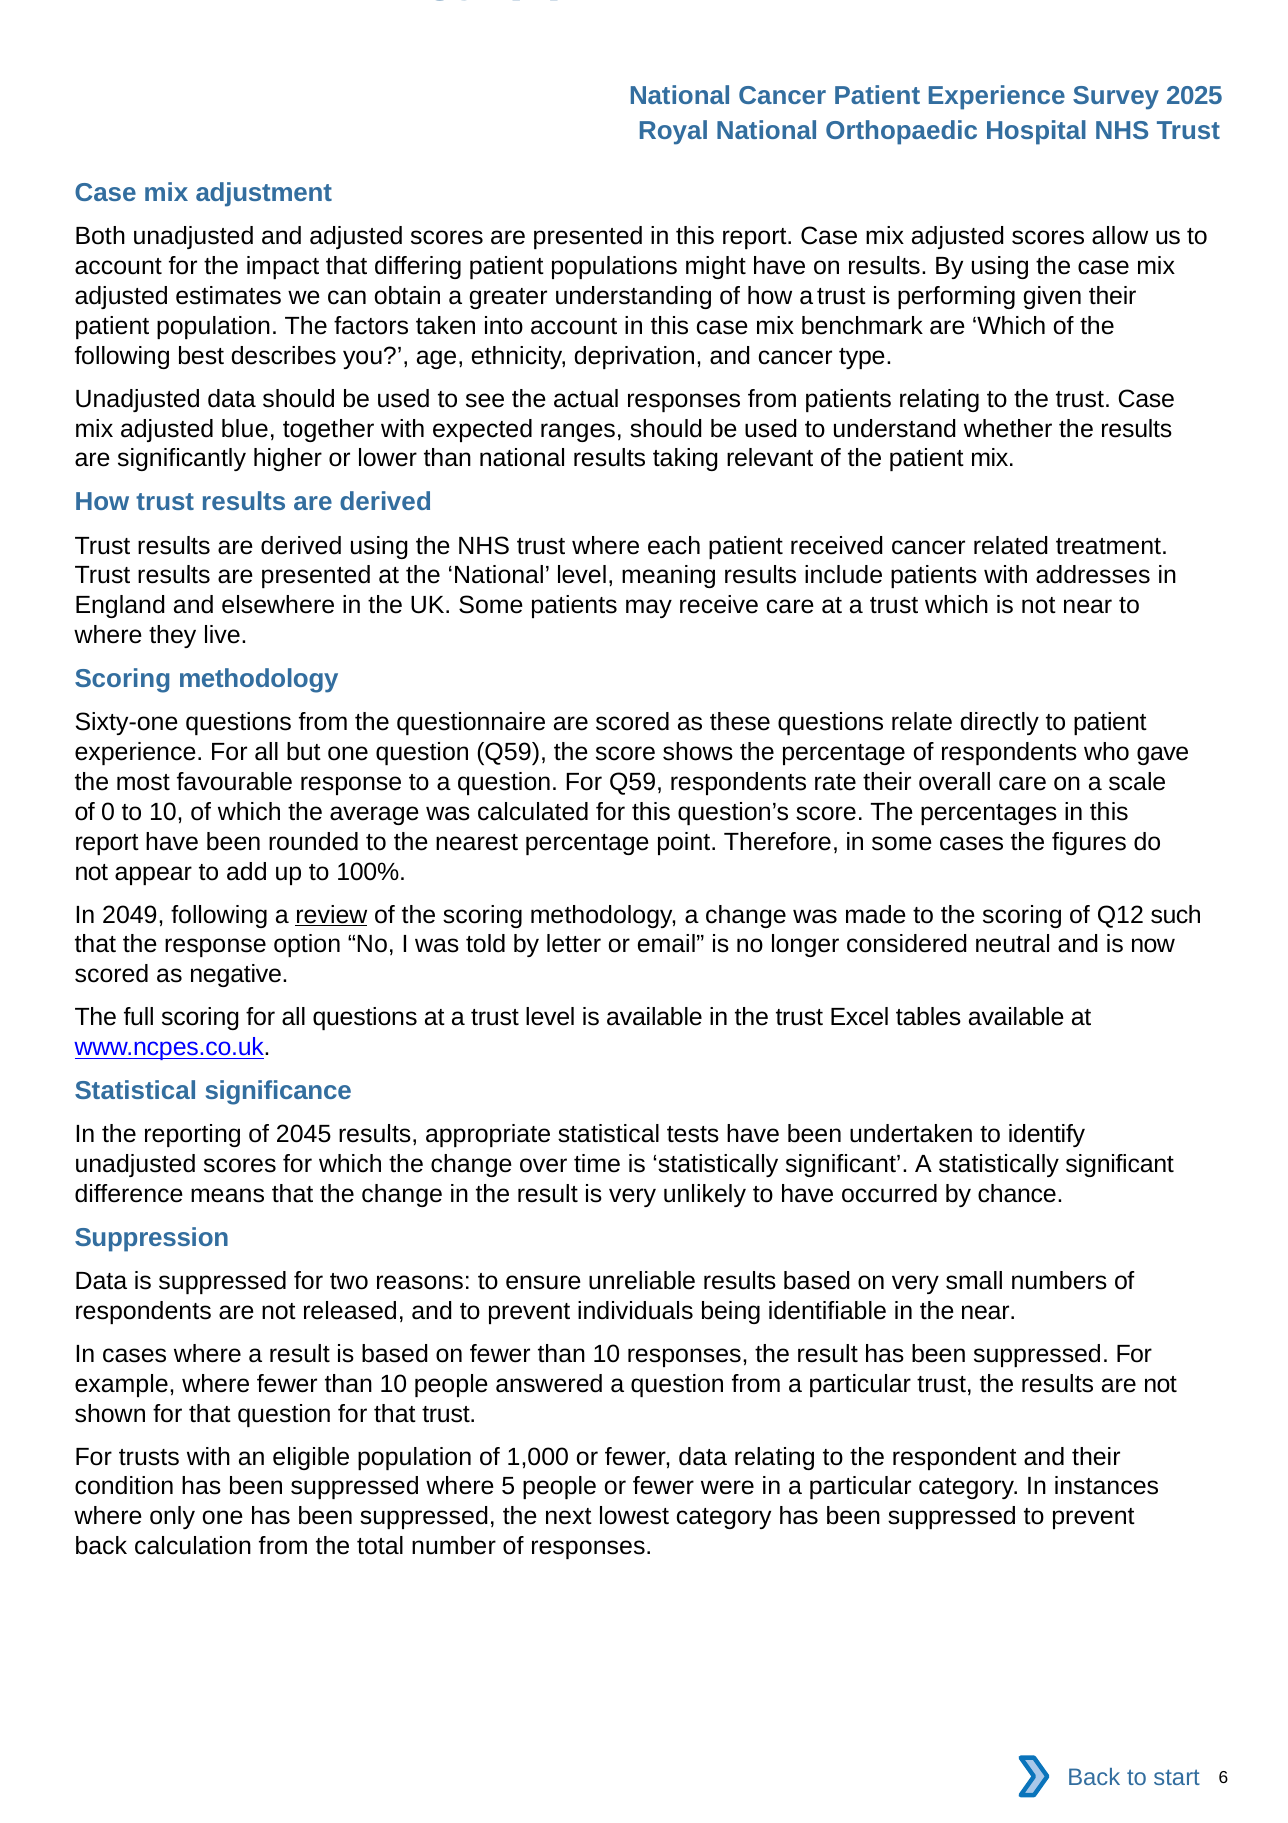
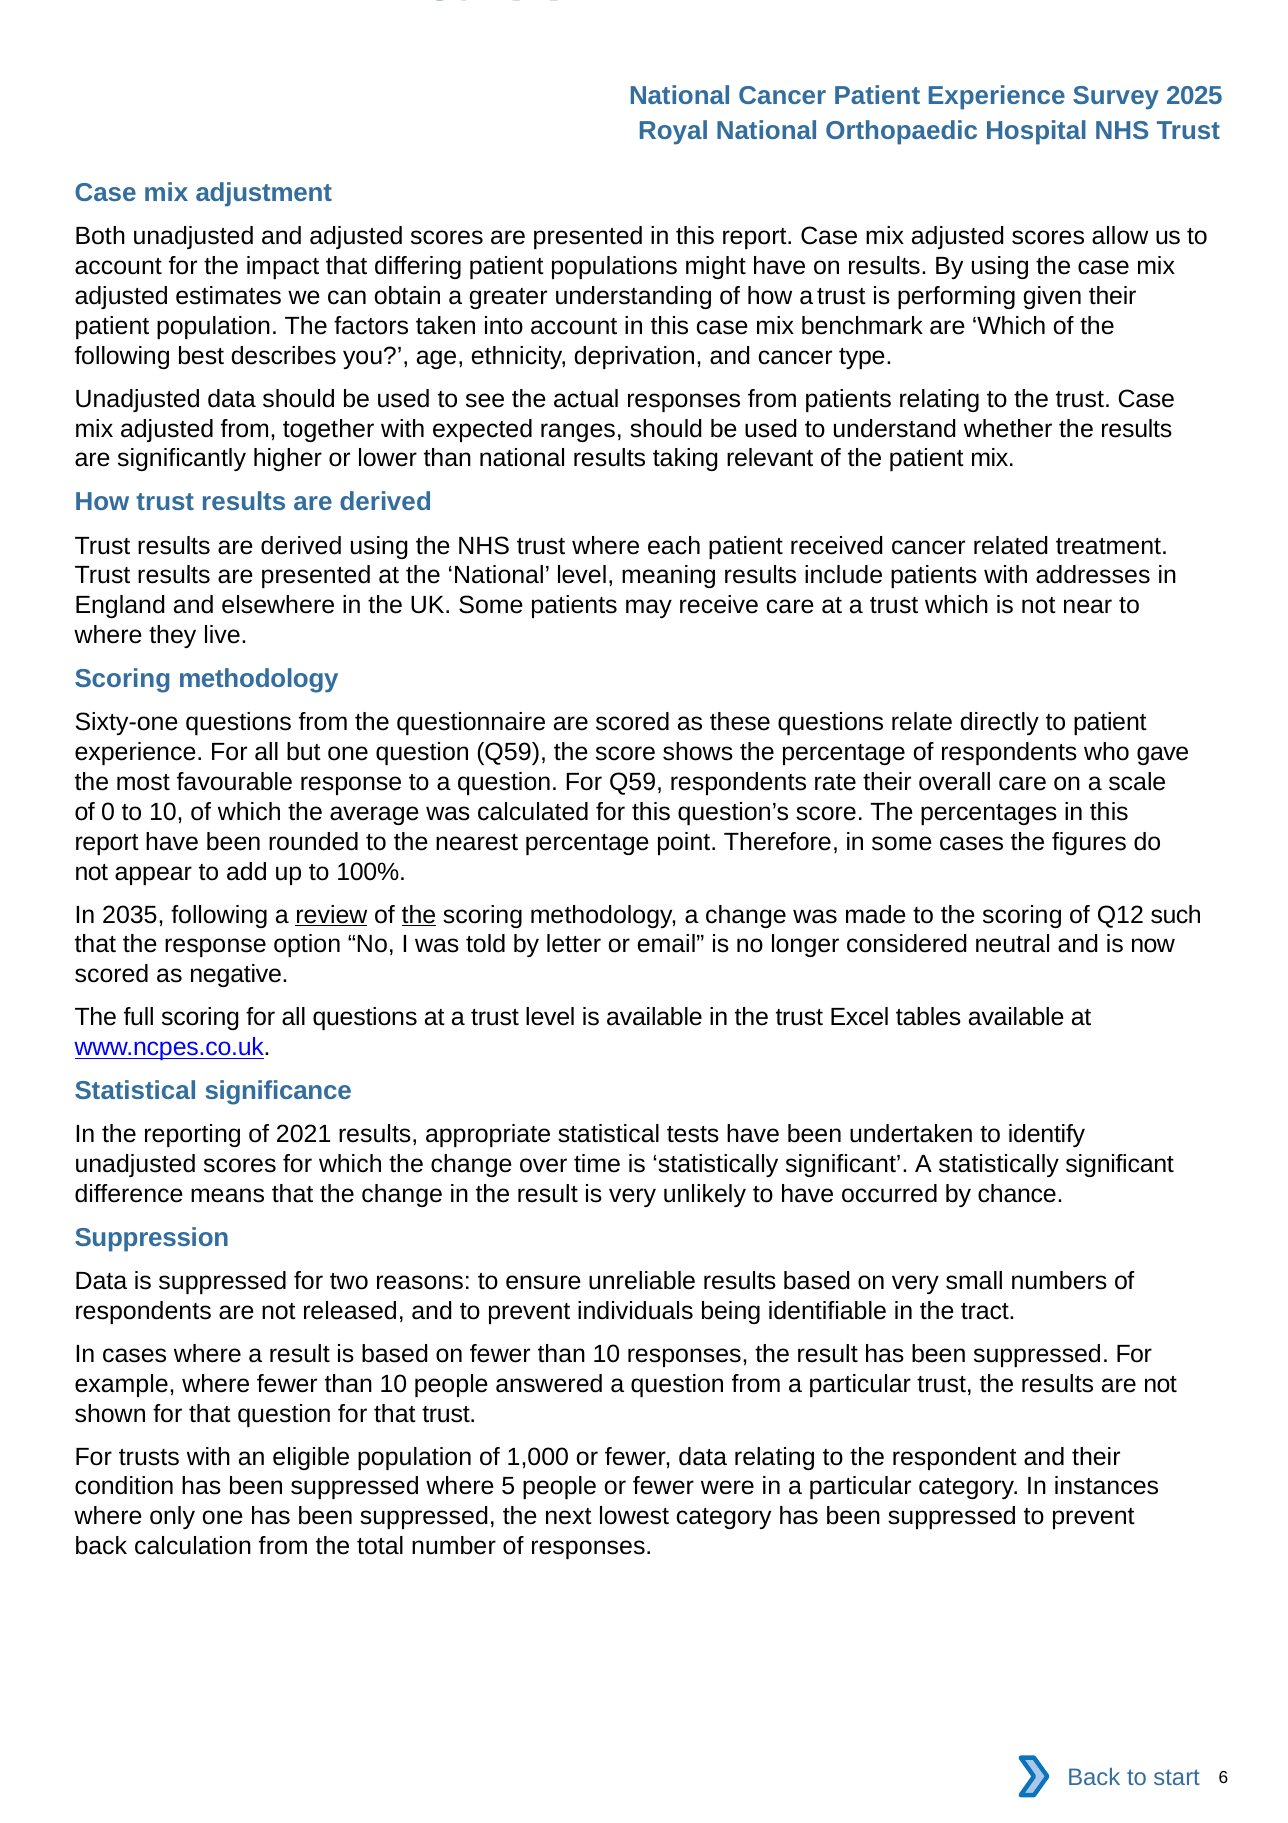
adjusted blue: blue -> from
2049: 2049 -> 2035
the at (419, 915) underline: none -> present
2045: 2045 -> 2021
the near: near -> tract
